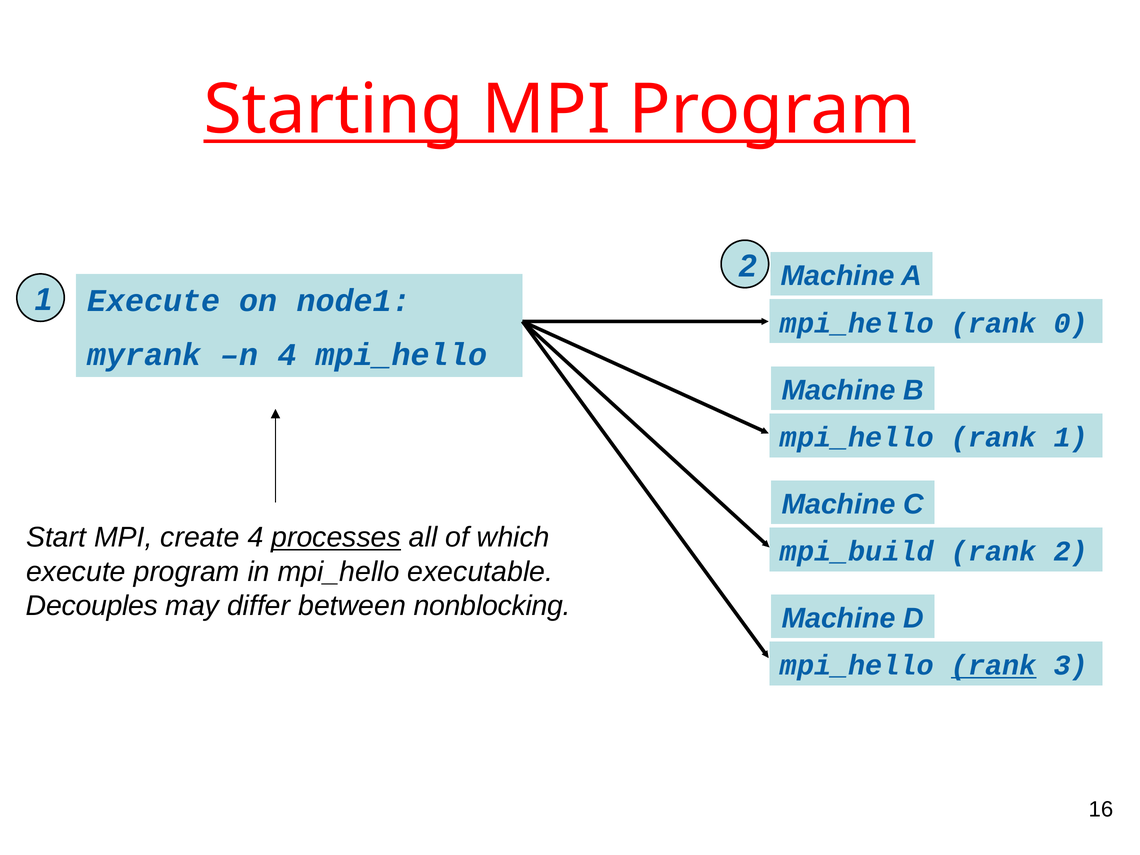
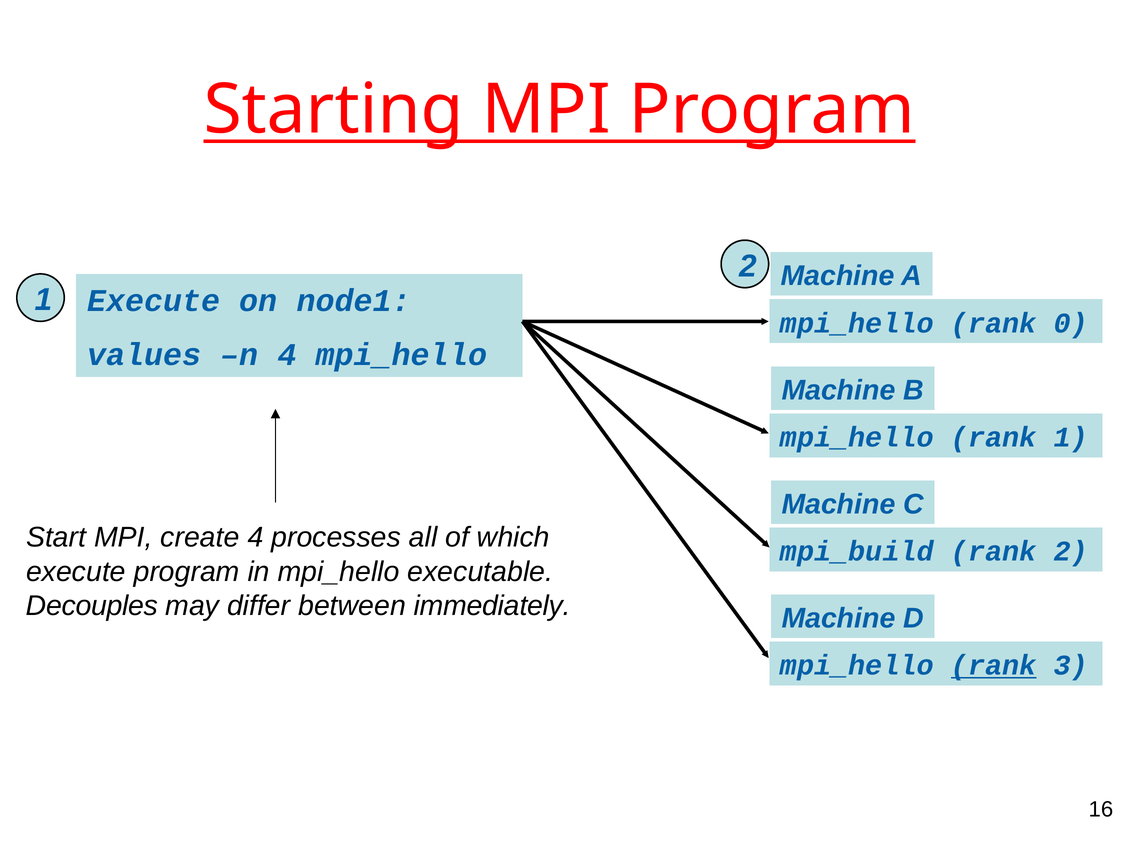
myrank: myrank -> values
processes underline: present -> none
nonblocking: nonblocking -> immediately
